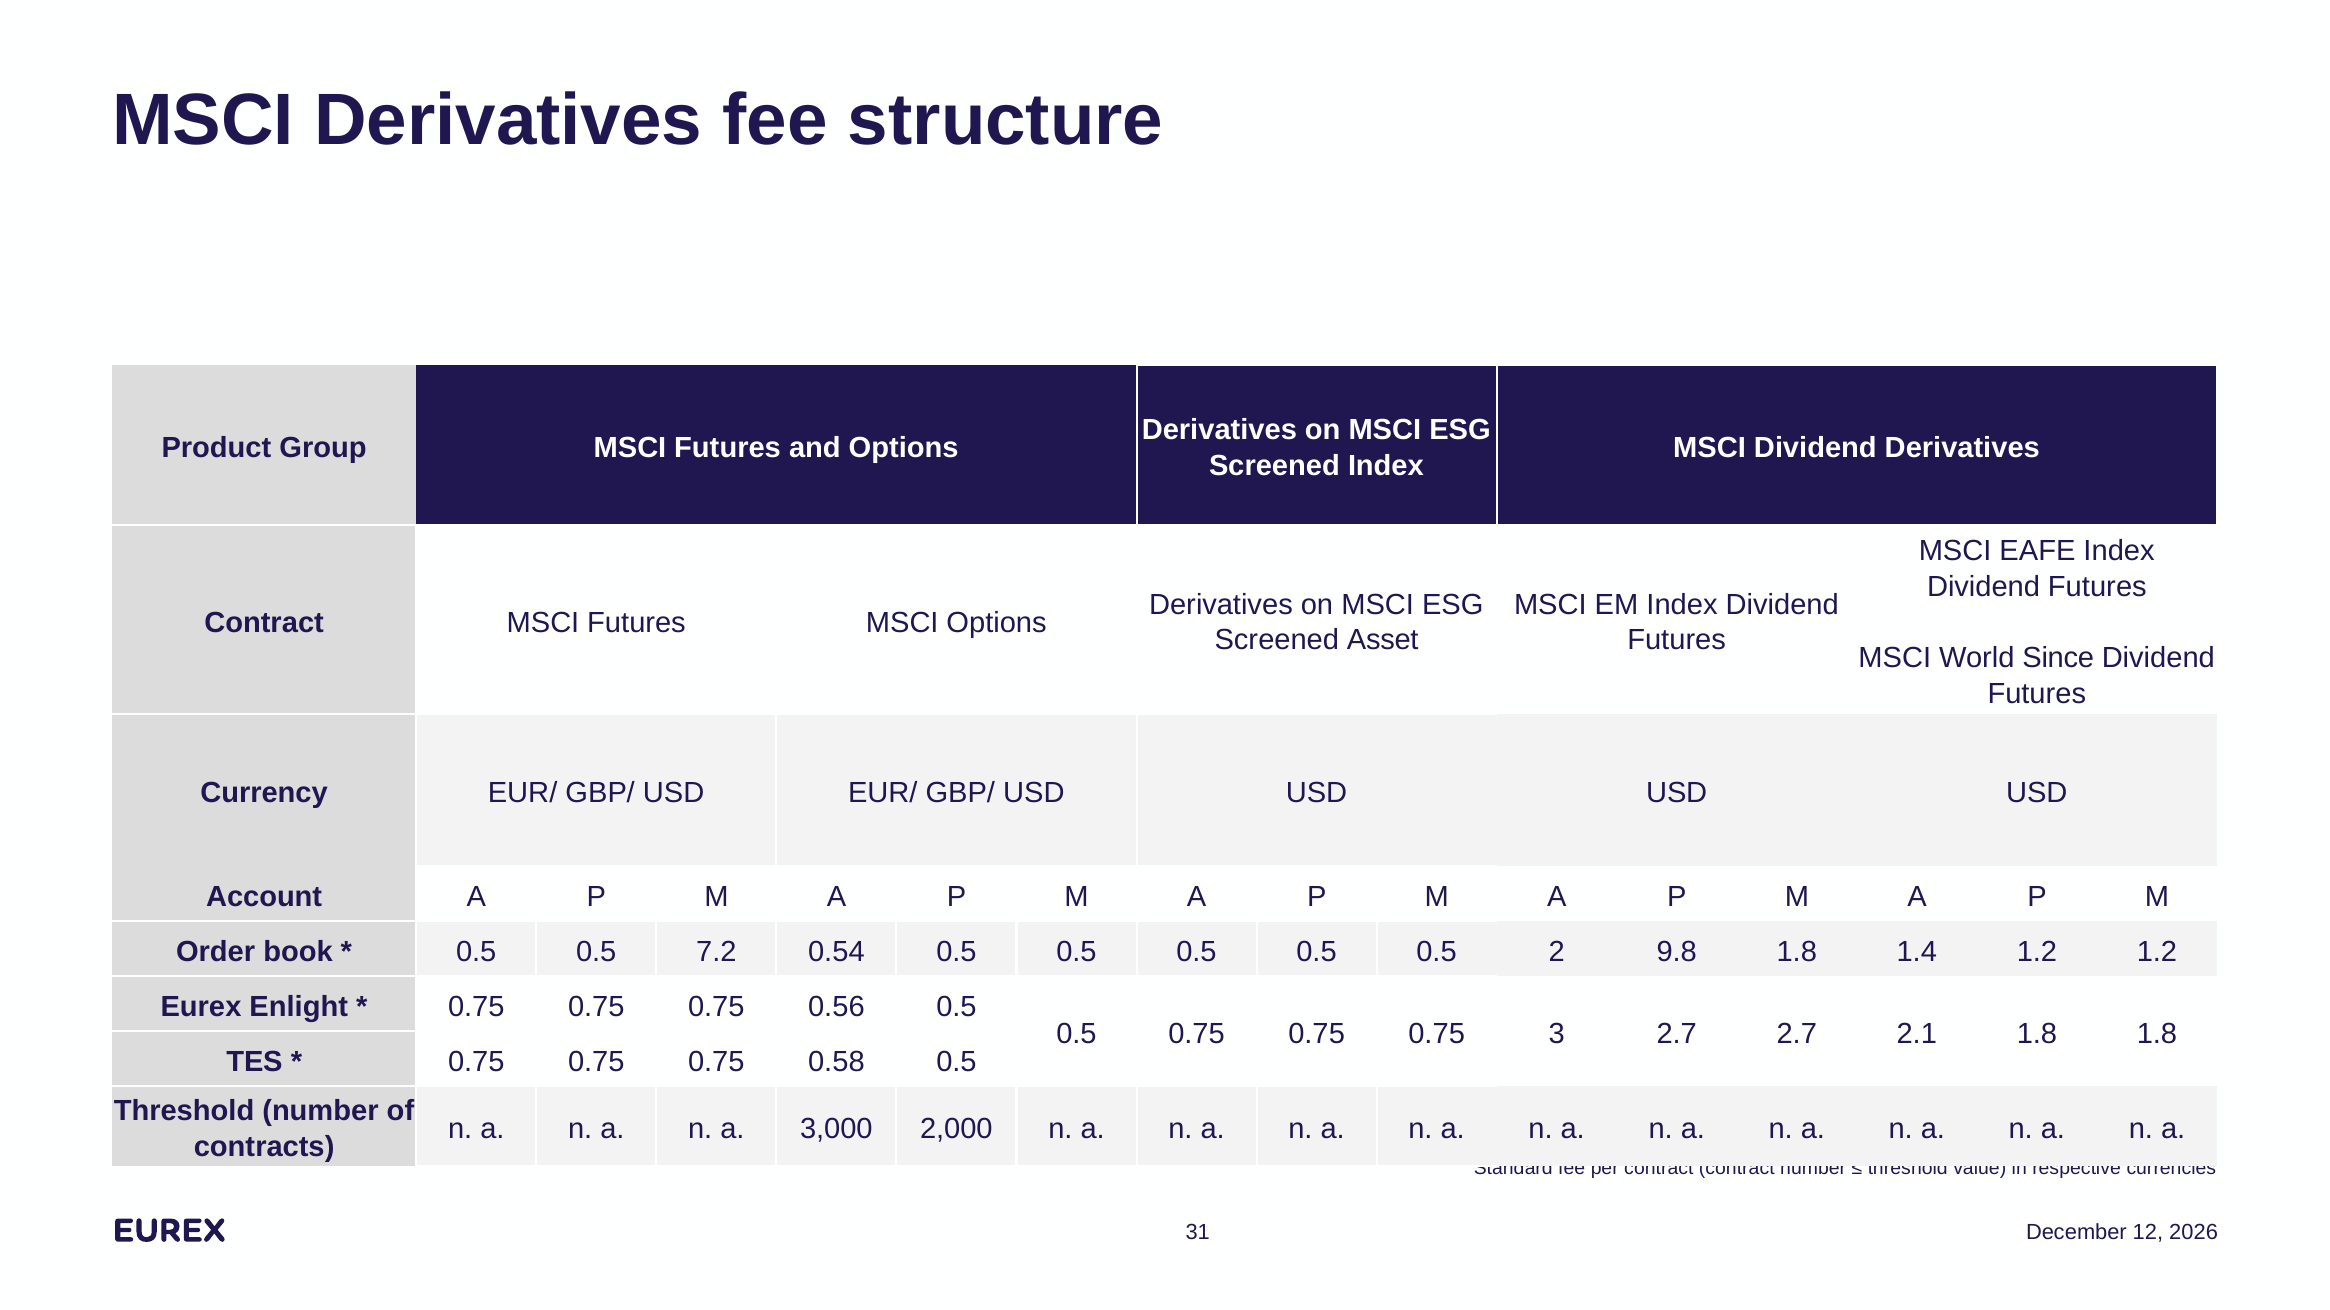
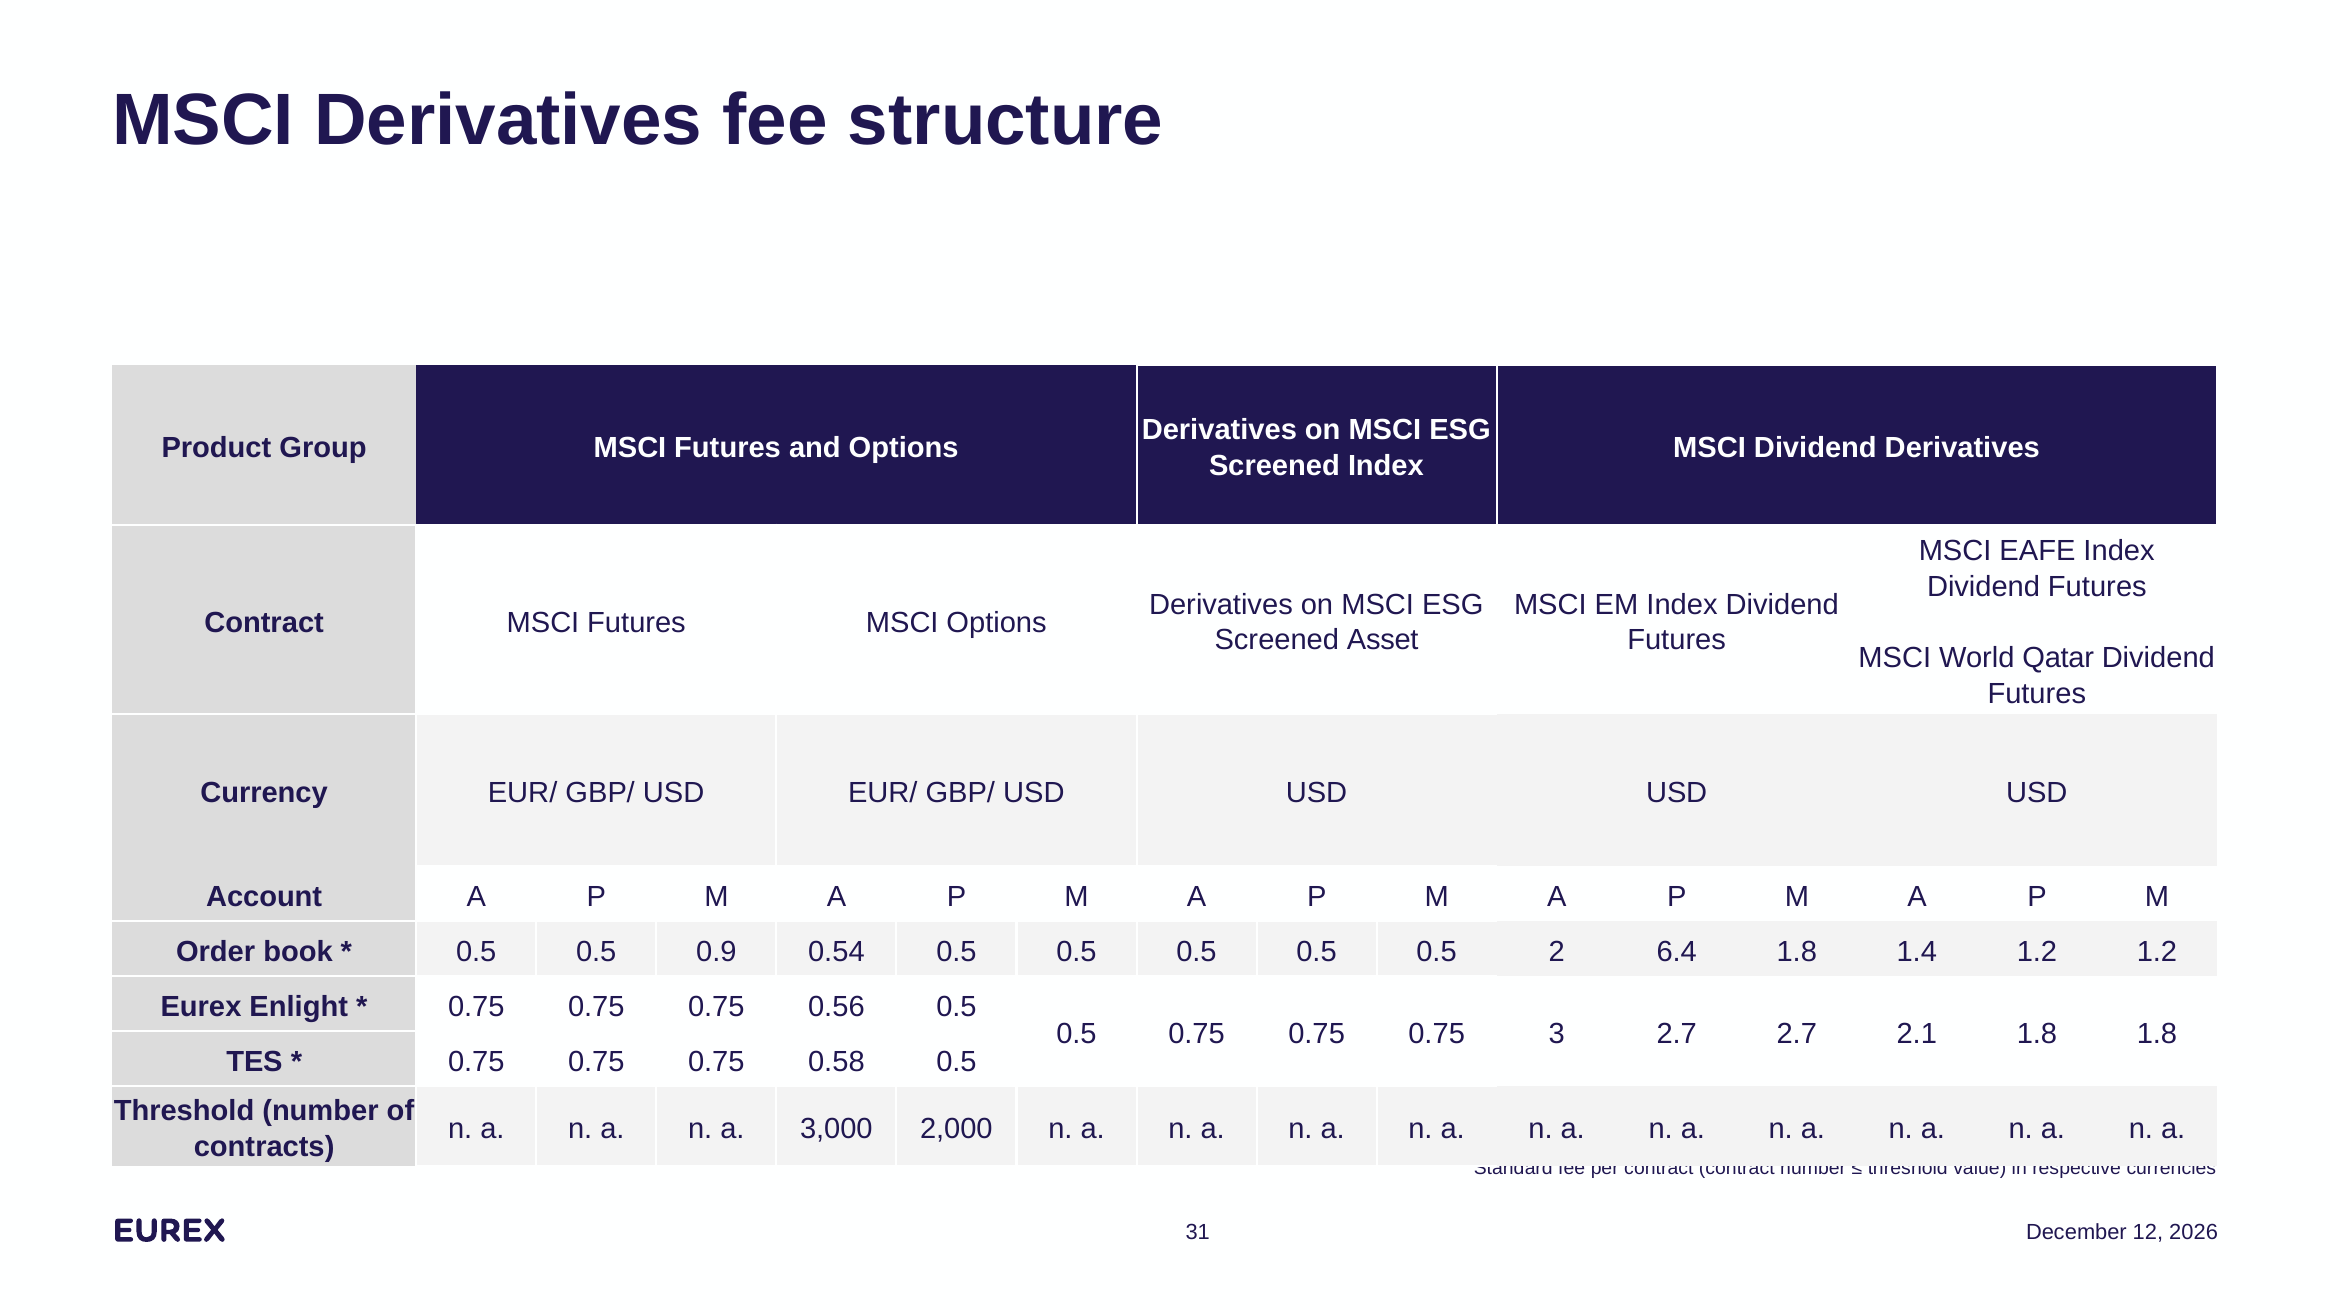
Since: Since -> Qatar
7.2: 7.2 -> 0.9
9.8: 9.8 -> 6.4
